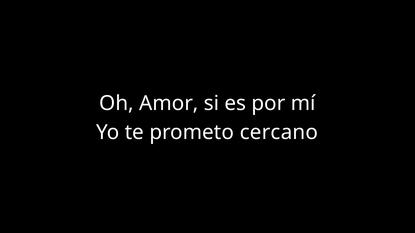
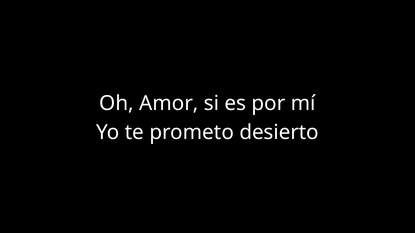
cercano: cercano -> desierto
